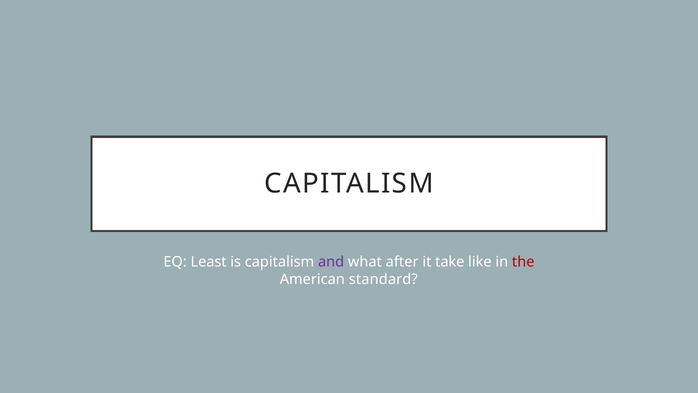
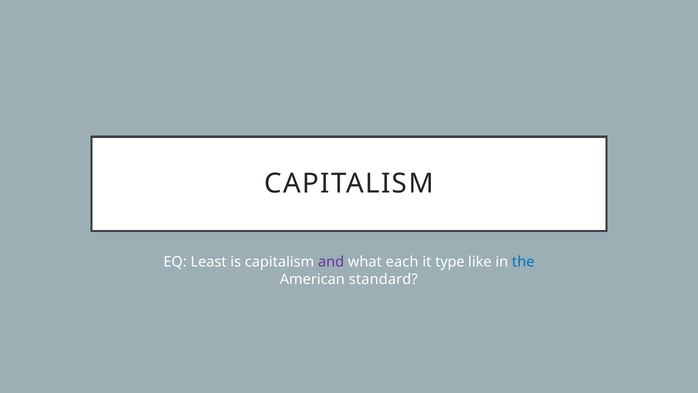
after: after -> each
take: take -> type
the colour: red -> blue
